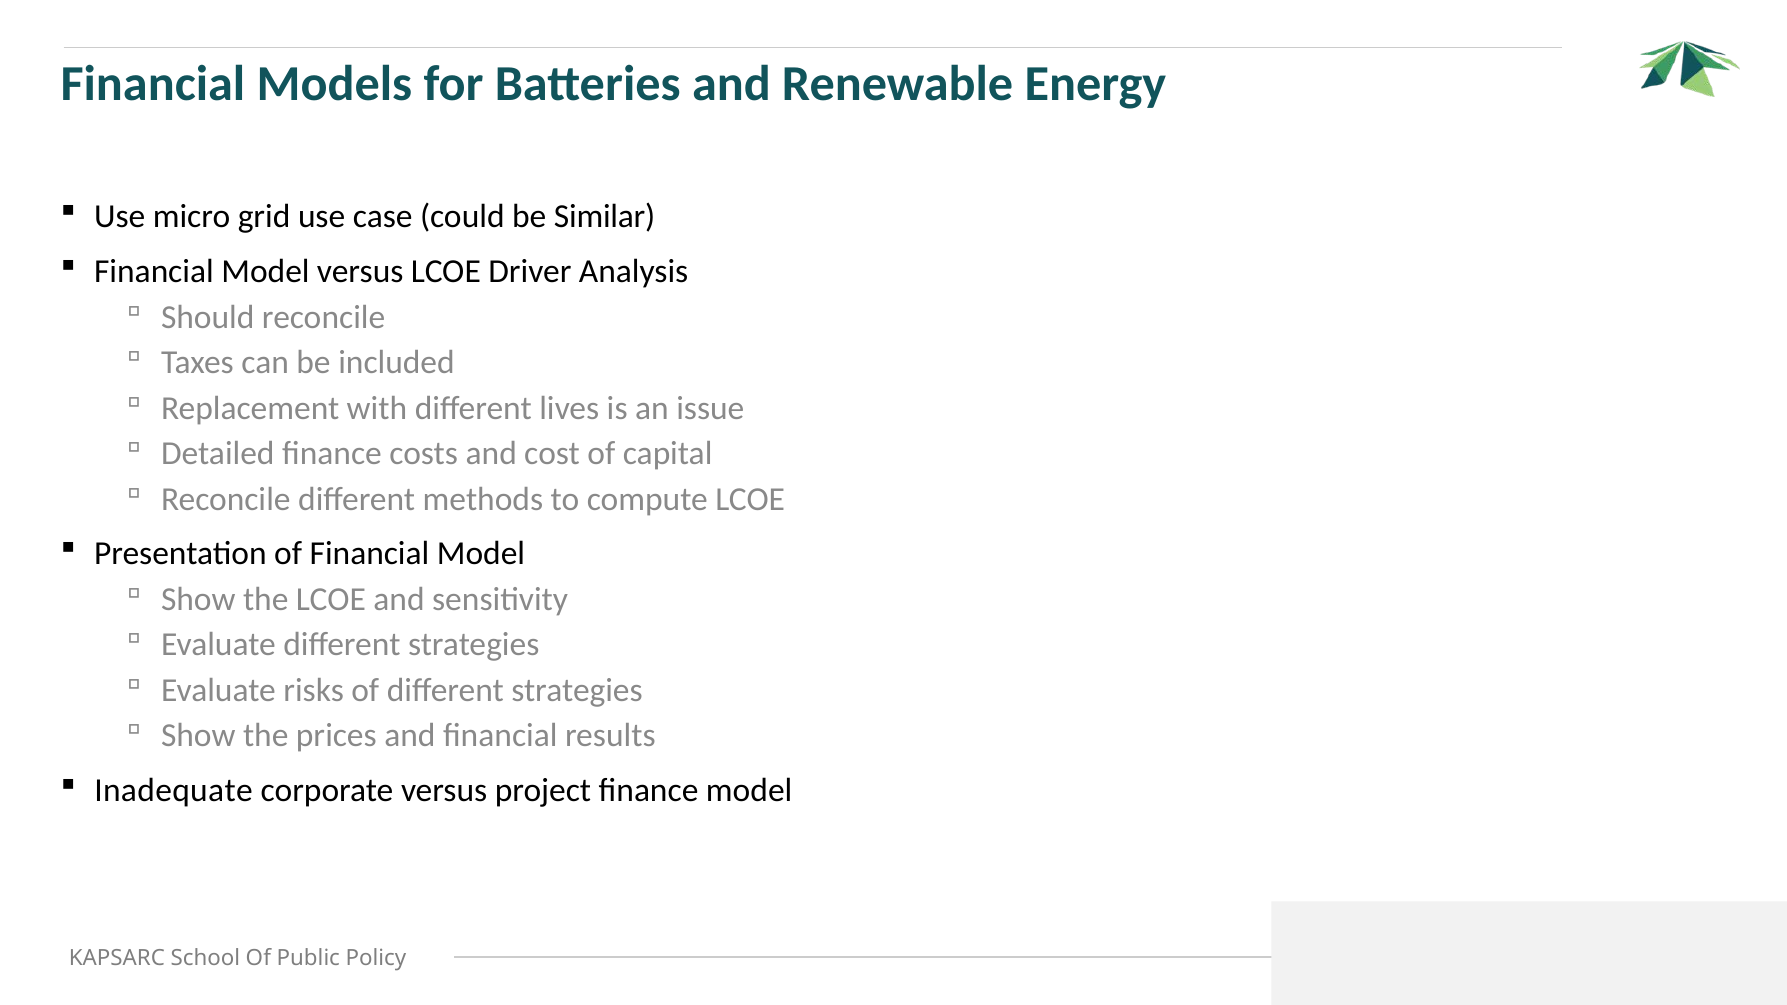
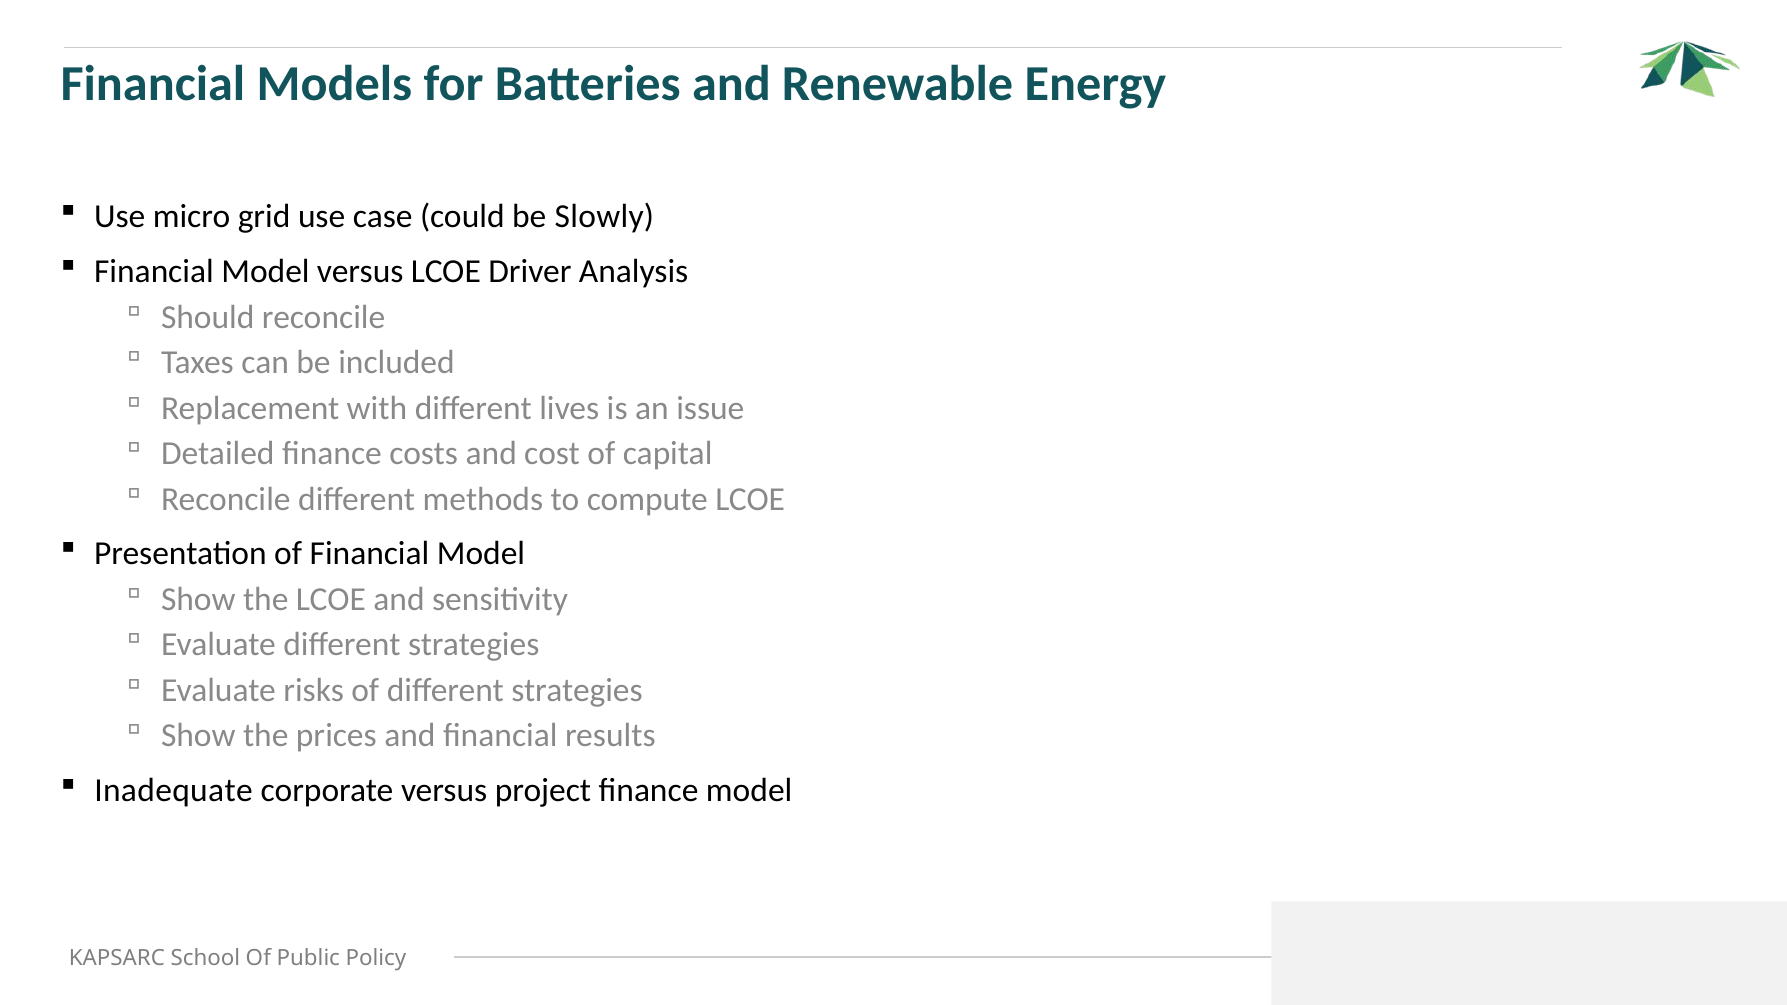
Similar: Similar -> Slowly
